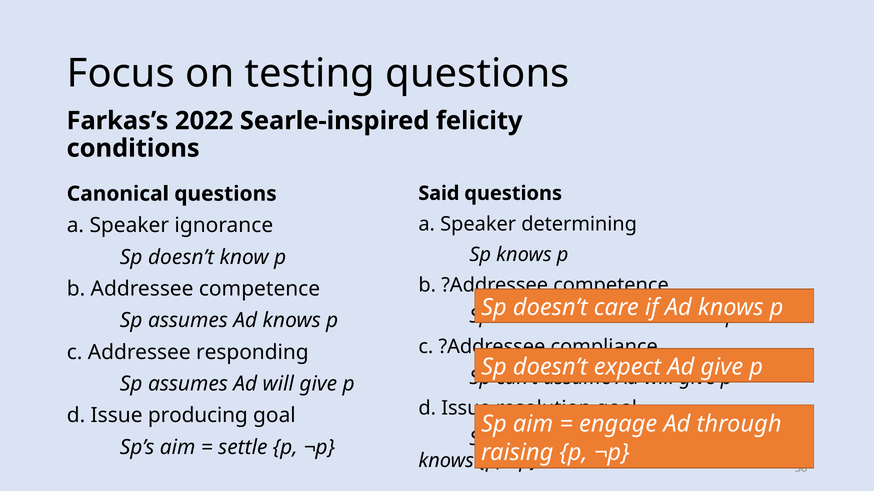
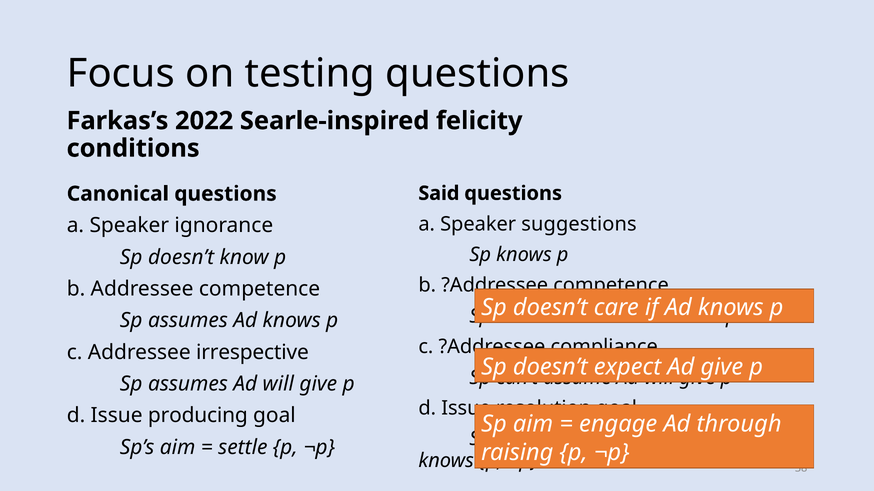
determining: determining -> suggestions
responding: responding -> irrespective
